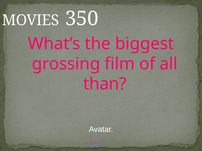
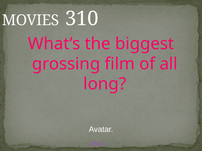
350: 350 -> 310
than: than -> long
